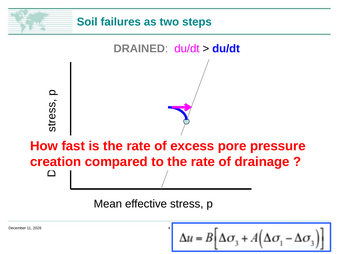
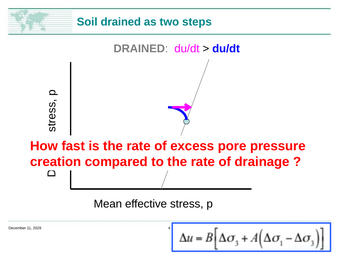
Soil failures: failures -> drained
